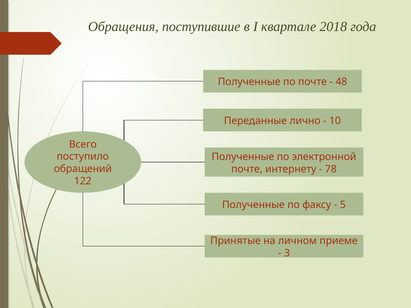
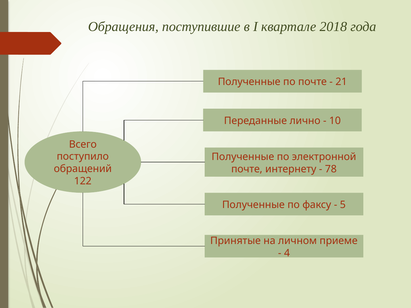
48: 48 -> 21
3: 3 -> 4
